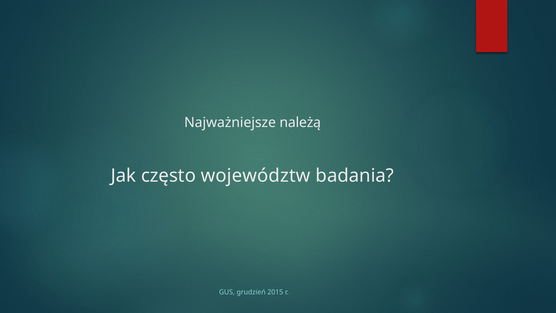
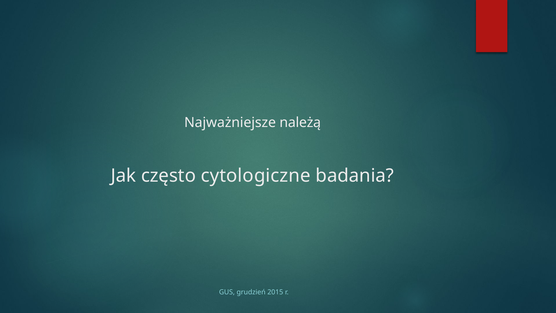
województw: województw -> cytologiczne
